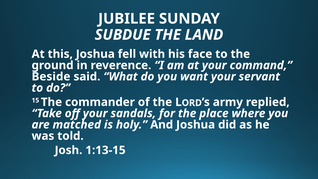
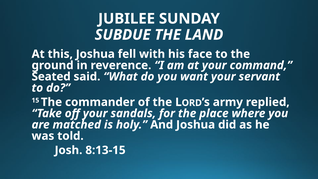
Beside: Beside -> Seated
1:13-15: 1:13-15 -> 8:13-15
